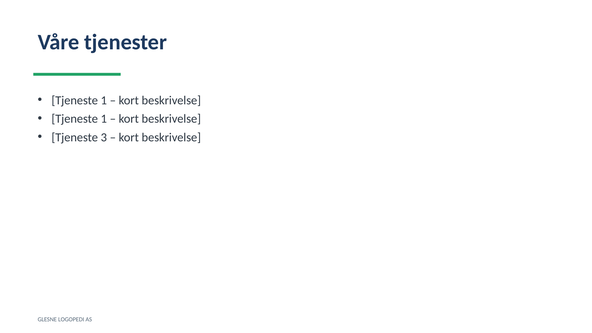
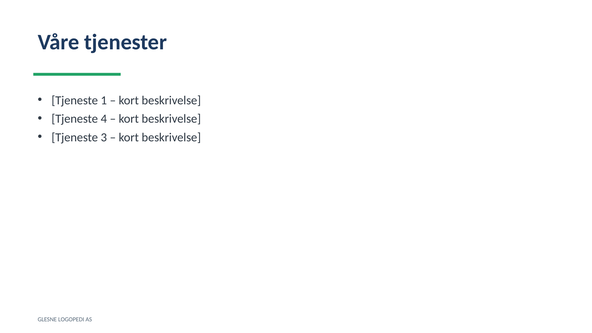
1 at (104, 119): 1 -> 4
